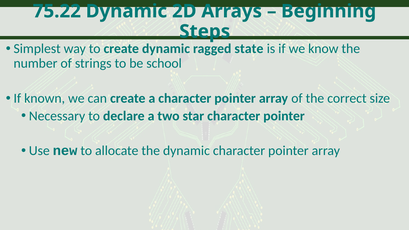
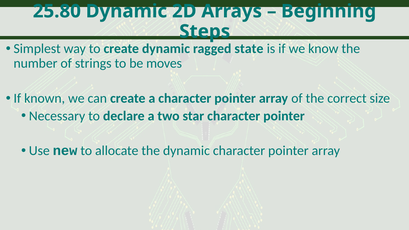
75.22: 75.22 -> 25.80
school: school -> moves
